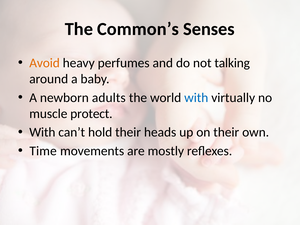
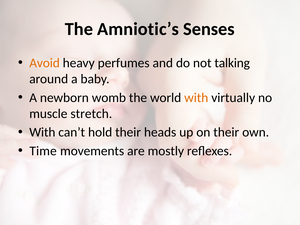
Common’s: Common’s -> Amniotic’s
adults: adults -> womb
with at (196, 98) colour: blue -> orange
protect: protect -> stretch
